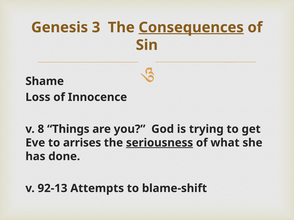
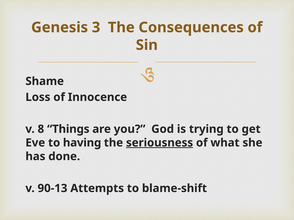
Consequences underline: present -> none
arrises: arrises -> having
92-13: 92-13 -> 90-13
